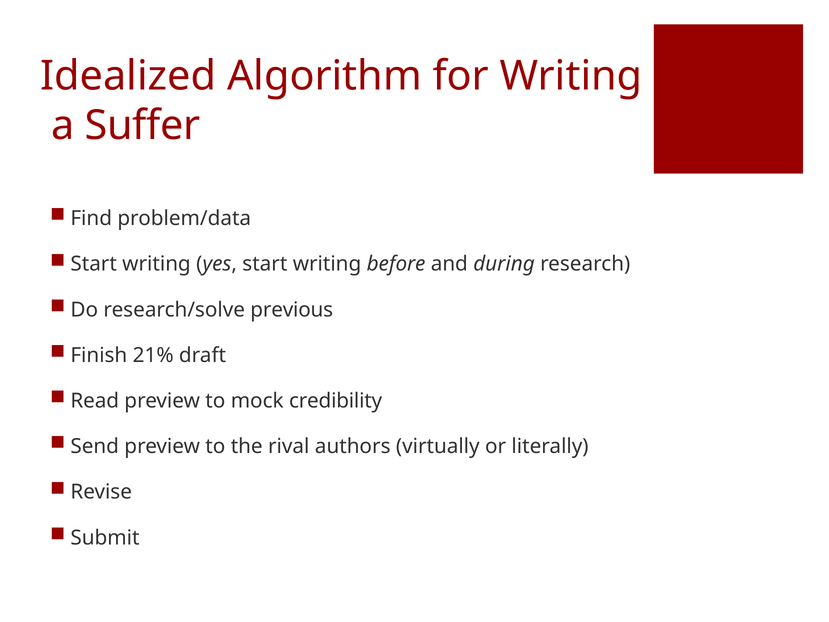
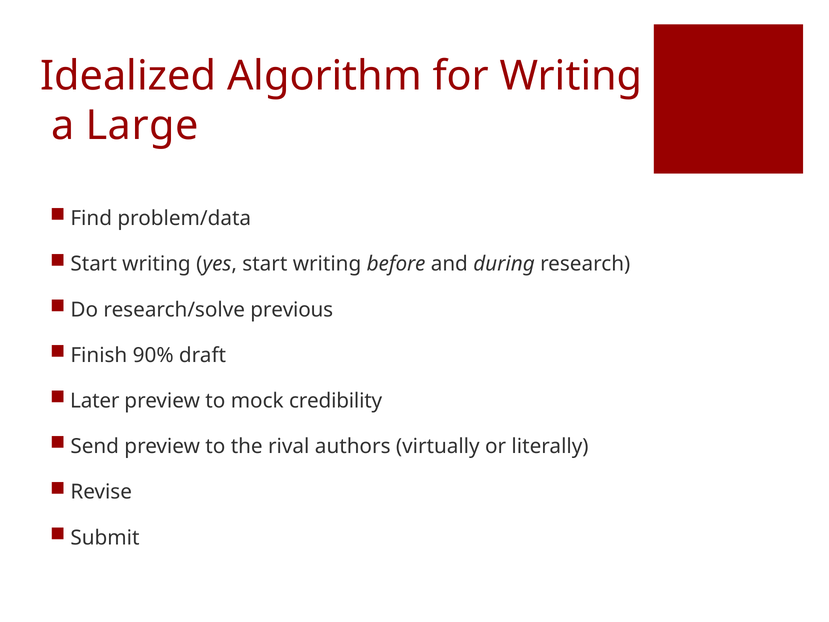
Suffer: Suffer -> Large
21%: 21% -> 90%
Read: Read -> Later
